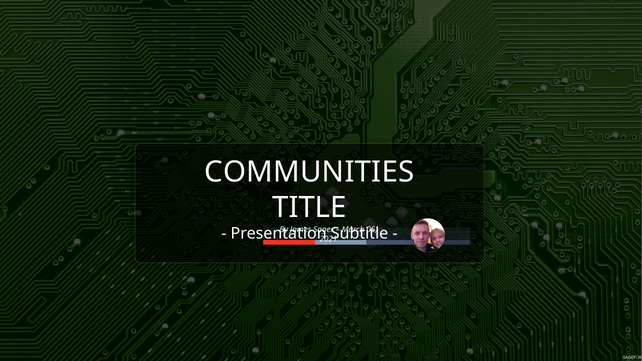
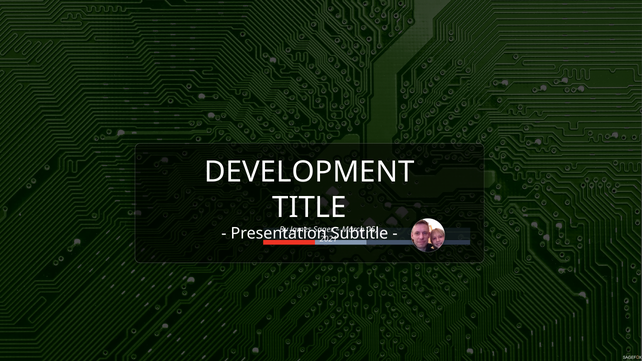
COMMUNITIES: COMMUNITIES -> DEVELOPMENT
